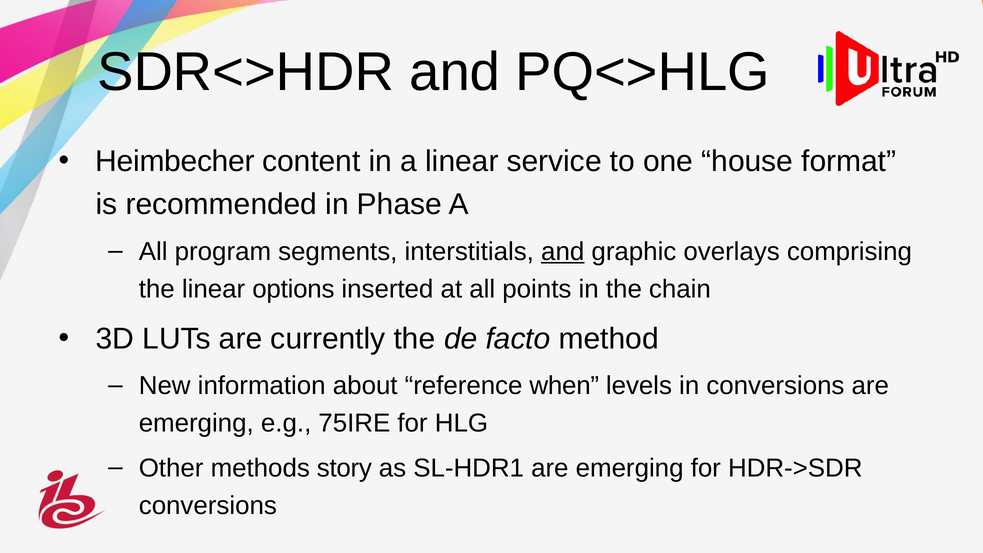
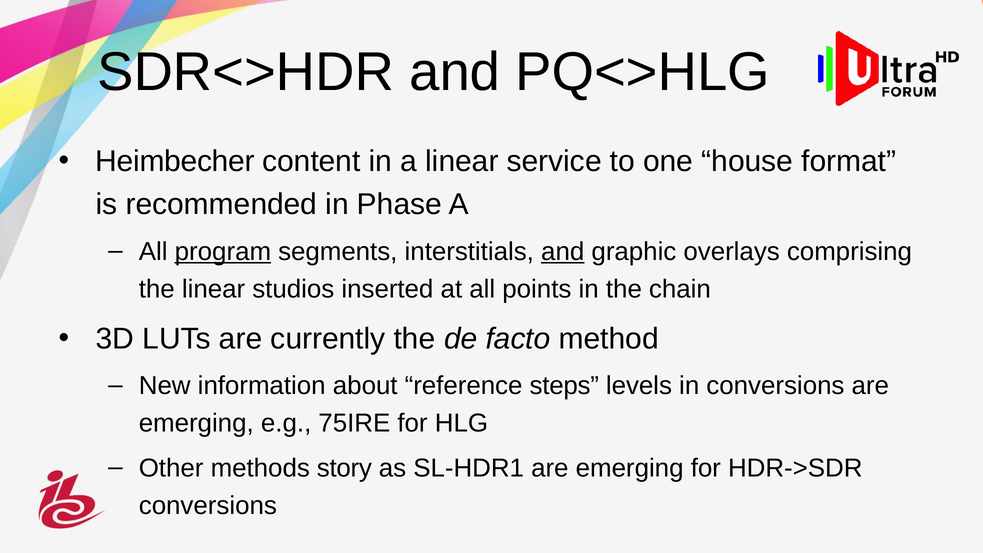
program underline: none -> present
options: options -> studios
when: when -> steps
